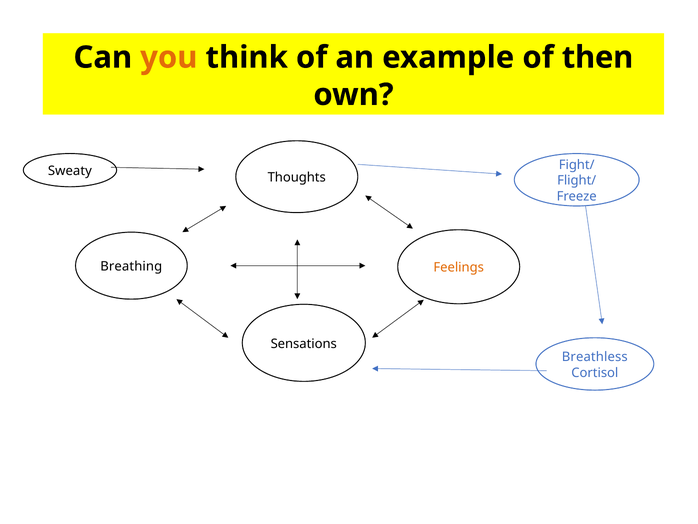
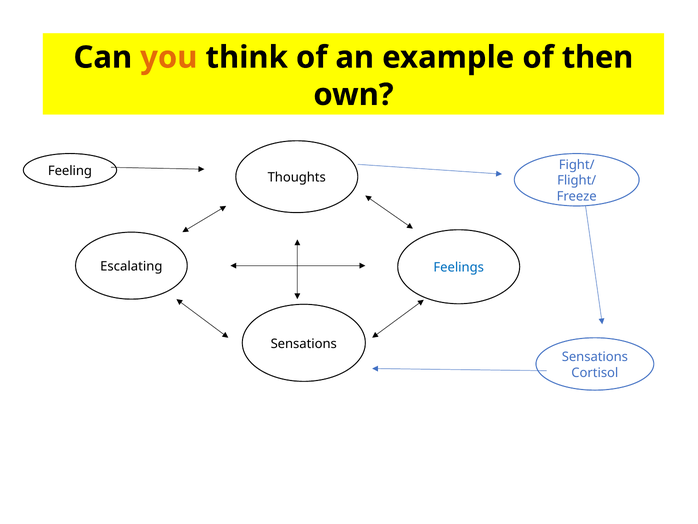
Sweaty: Sweaty -> Feeling
Breathing: Breathing -> Escalating
Feelings colour: orange -> blue
Breathless at (595, 357): Breathless -> Sensations
